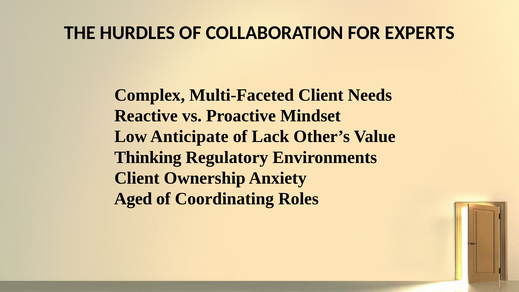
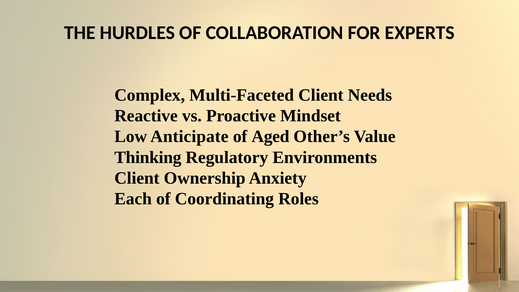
Lack: Lack -> Aged
Aged: Aged -> Each
